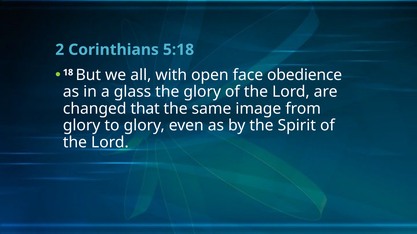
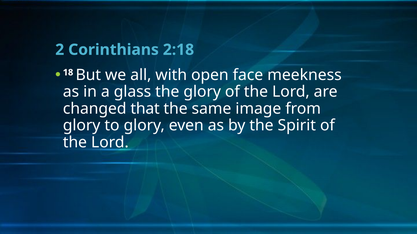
5:18: 5:18 -> 2:18
obedience: obedience -> meekness
